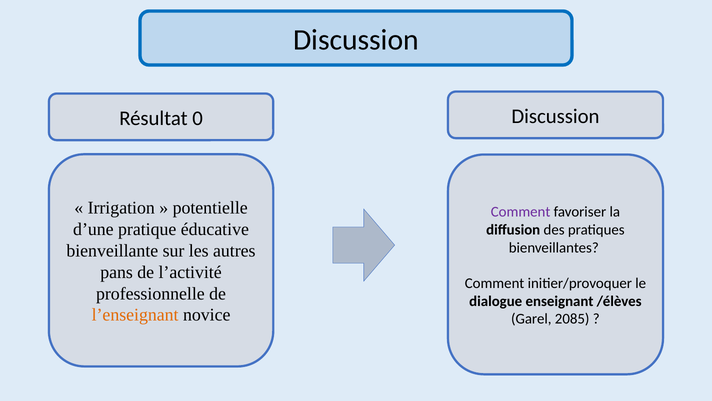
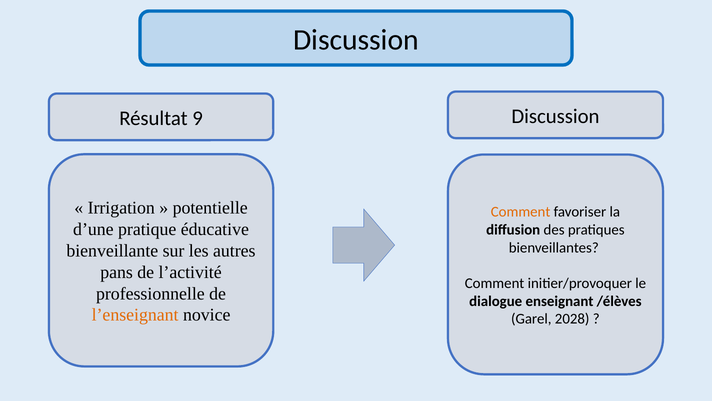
0: 0 -> 9
Comment at (521, 212) colour: purple -> orange
2085: 2085 -> 2028
